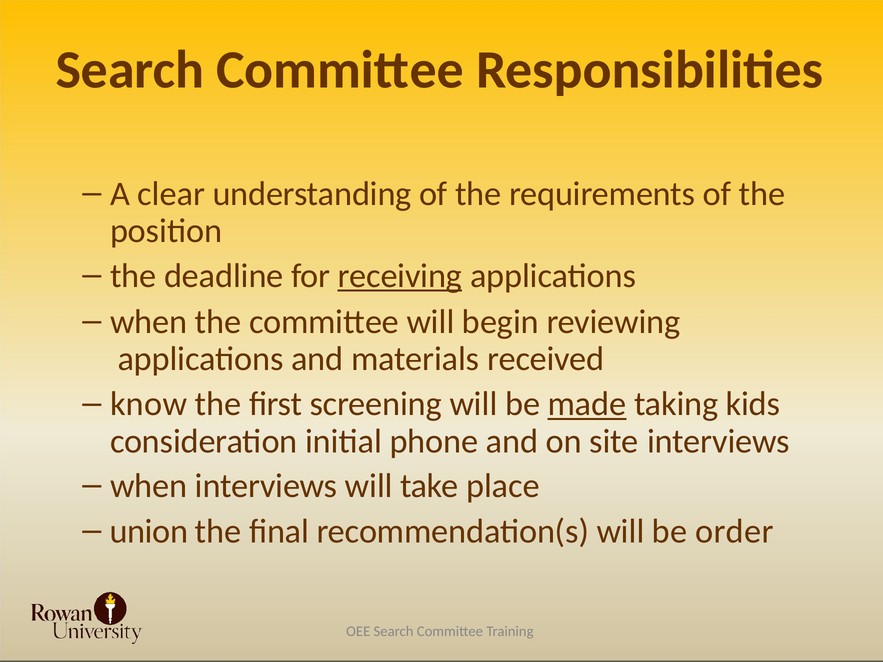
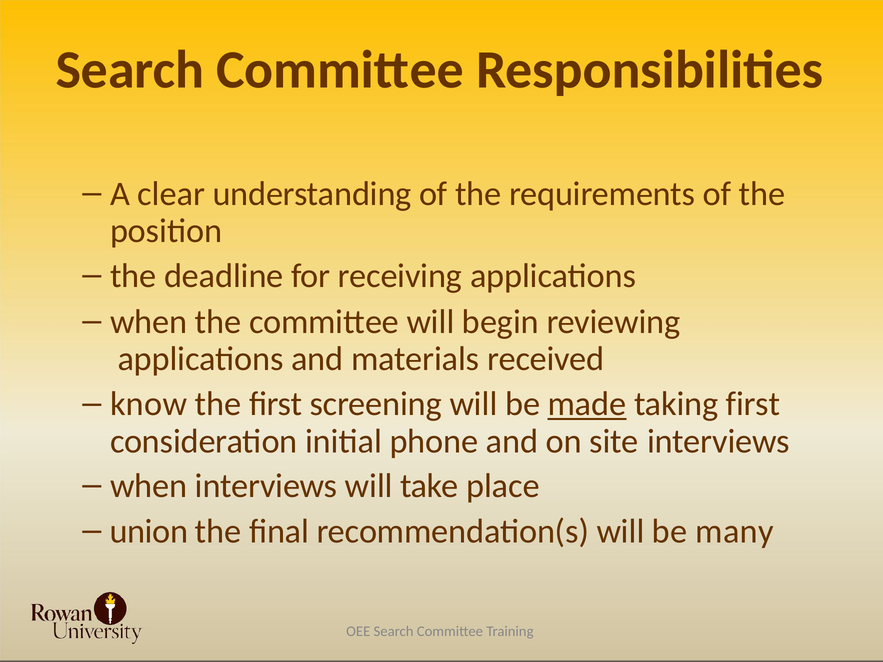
receiving underline: present -> none
taking kids: kids -> first
order: order -> many
